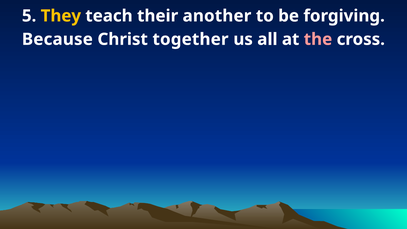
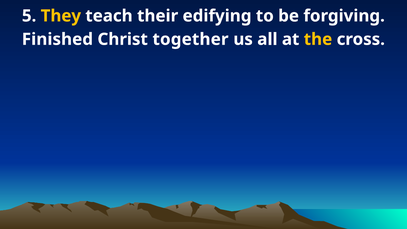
another: another -> edifying
Because: Because -> Finished
the colour: pink -> yellow
